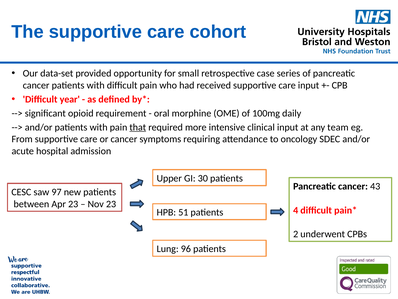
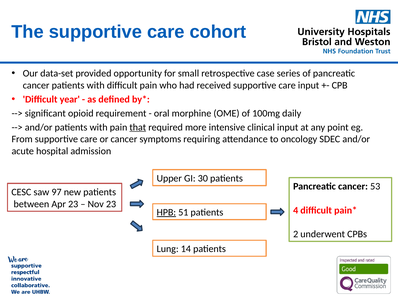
team: team -> point
43: 43 -> 53
HPB underline: none -> present
96: 96 -> 14
